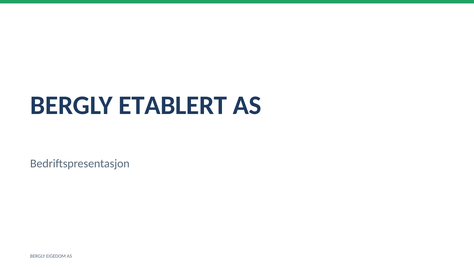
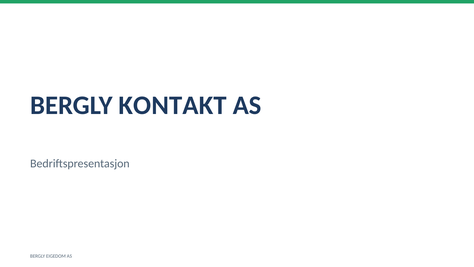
ETABLERT: ETABLERT -> KONTAKT
